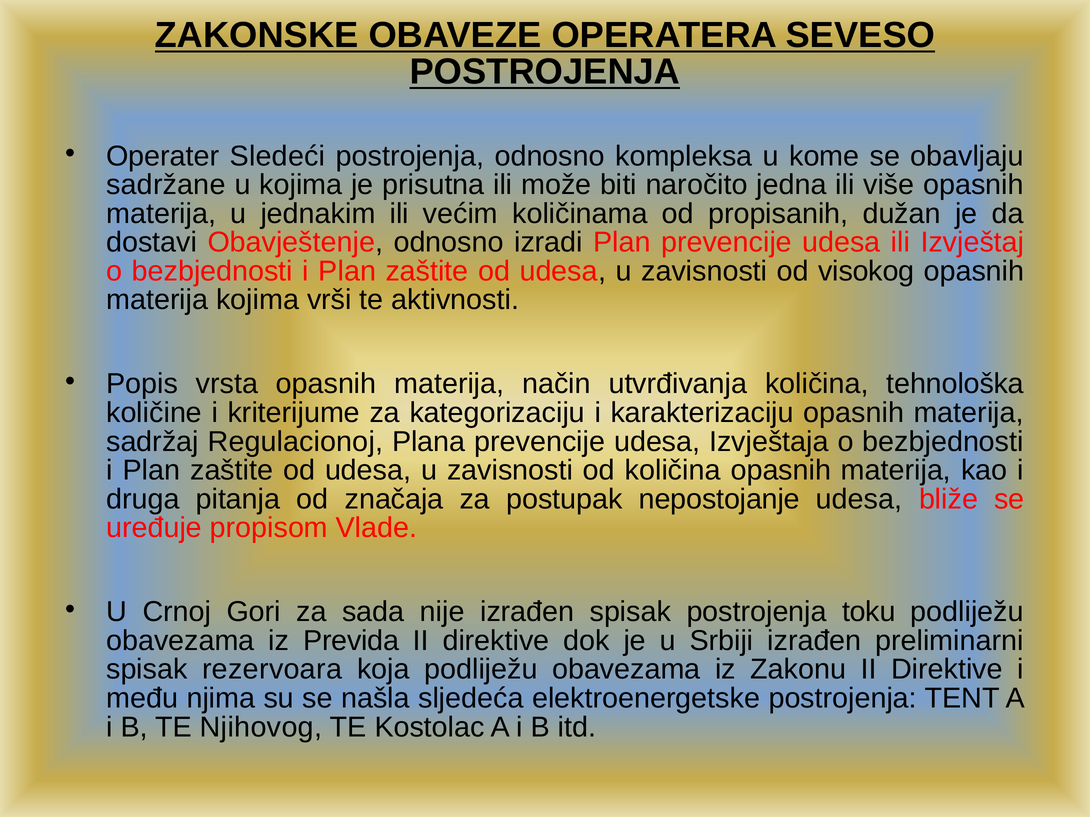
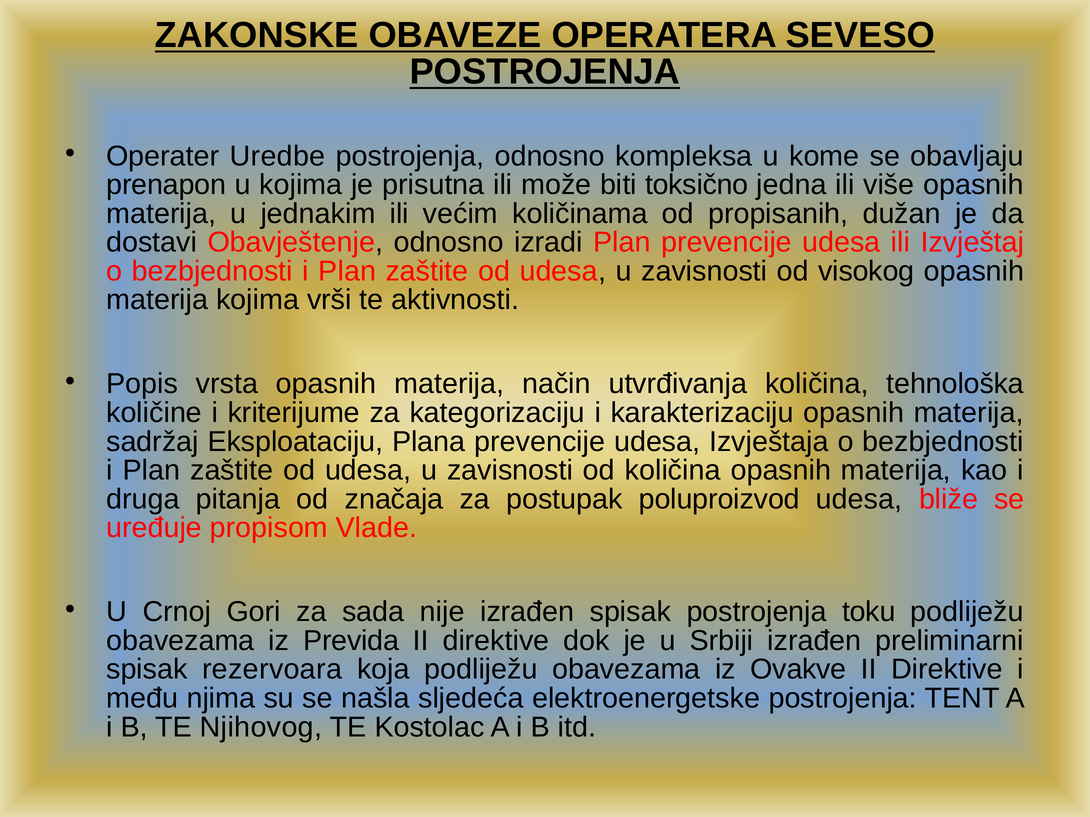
Sledeći: Sledeći -> Uredbe
sadržane: sadržane -> prenapon
naročito: naročito -> toksično
Regulacionoj: Regulacionoj -> Eksploataciju
nepostojanje: nepostojanje -> poluproizvod
Zakonu: Zakonu -> Ovakve
